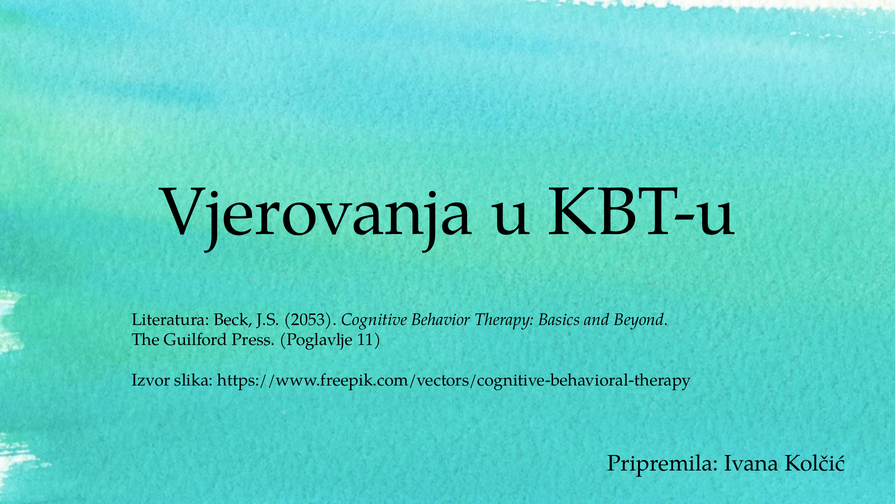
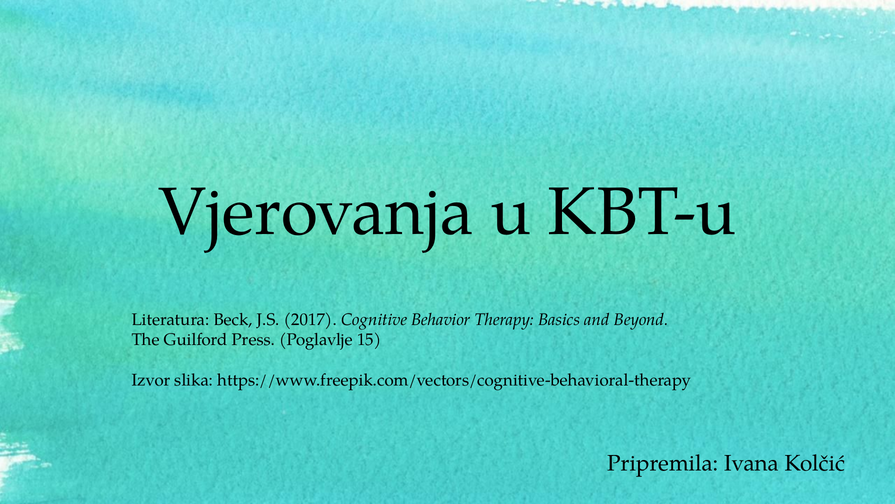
2053: 2053 -> 2017
11: 11 -> 15
